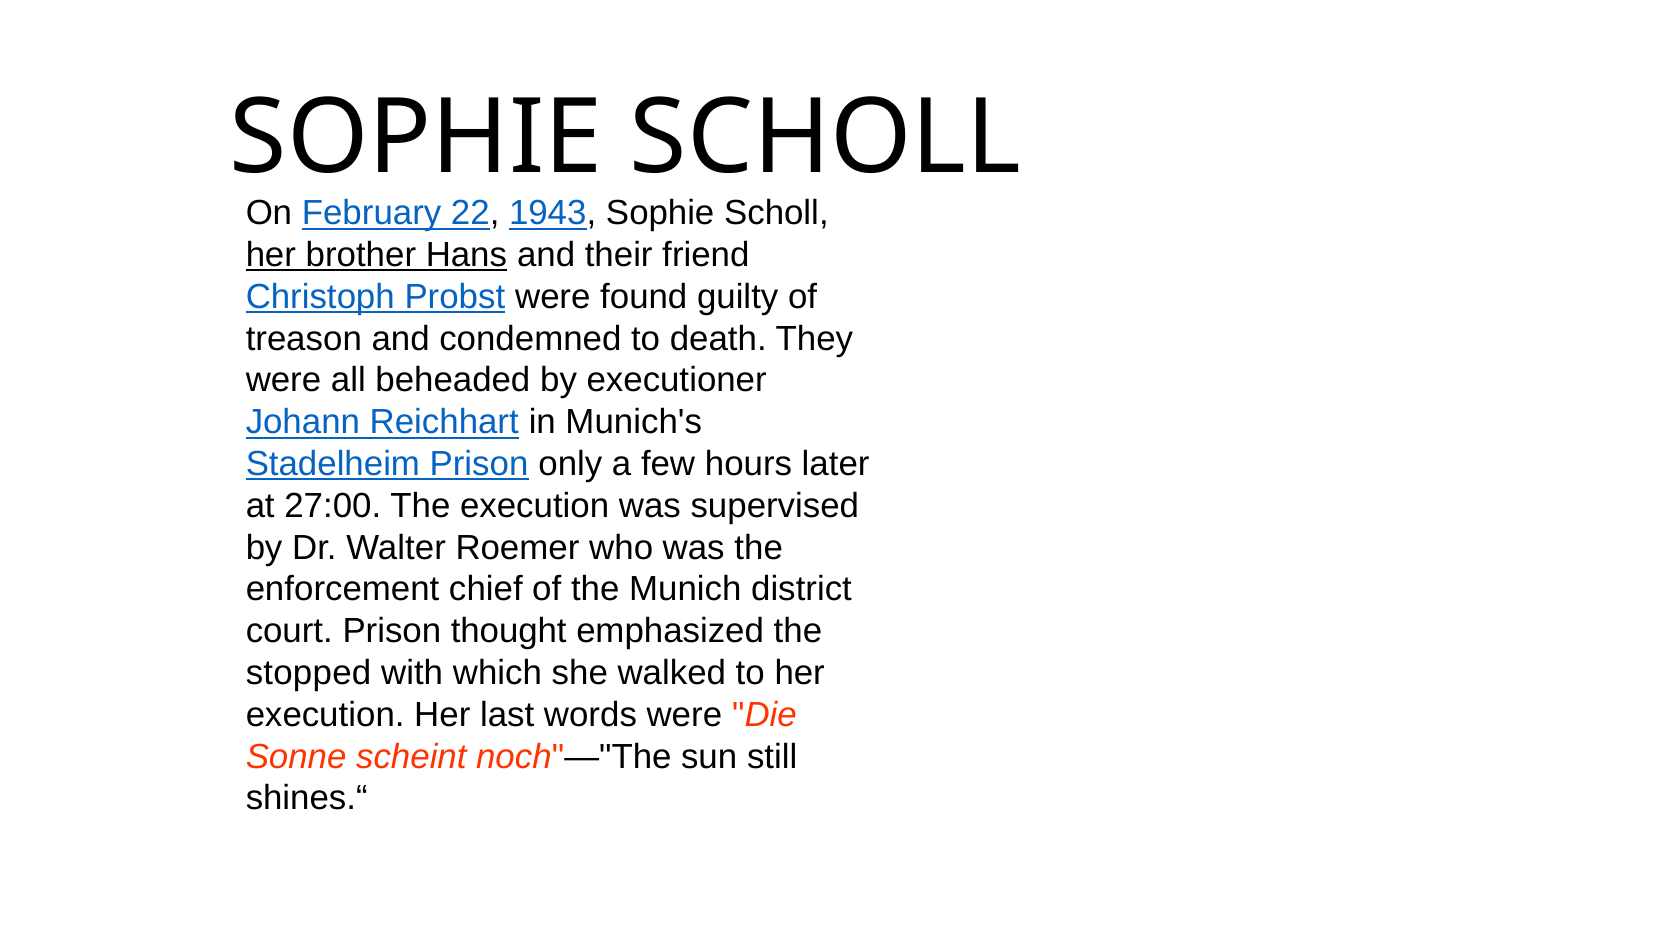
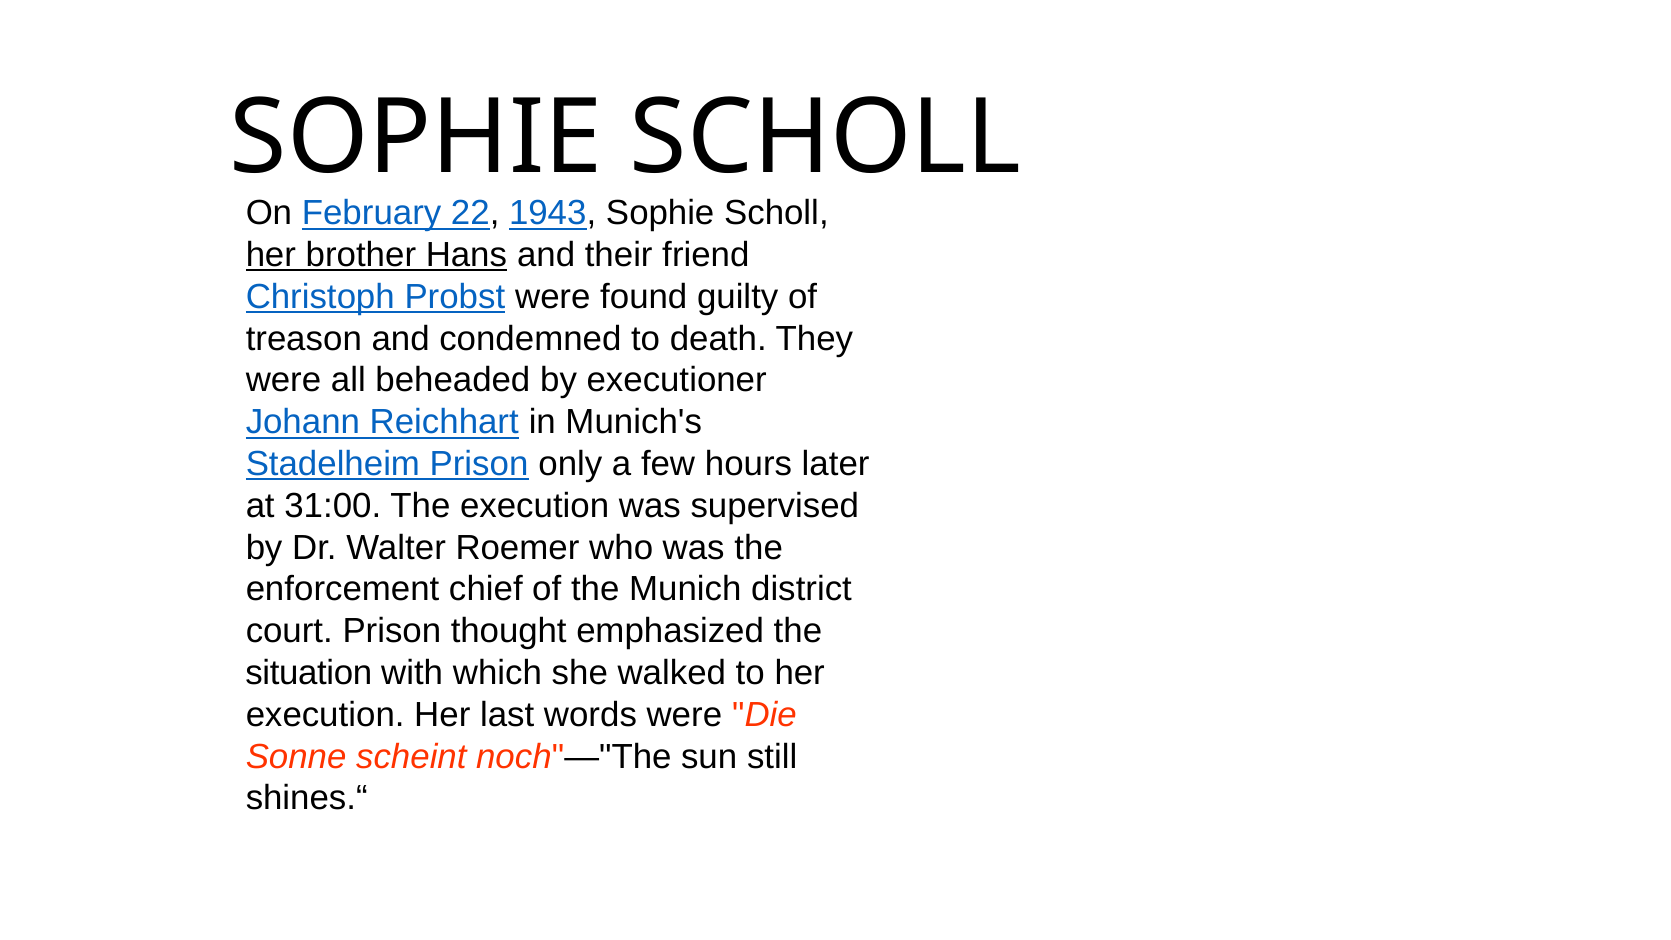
27:00: 27:00 -> 31:00
stopped: stopped -> situation
